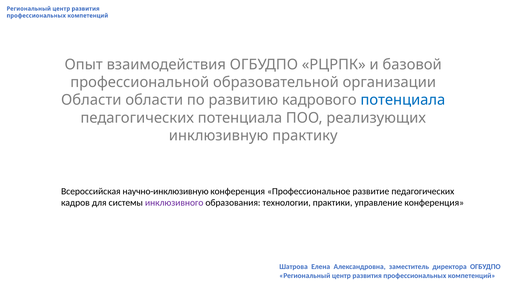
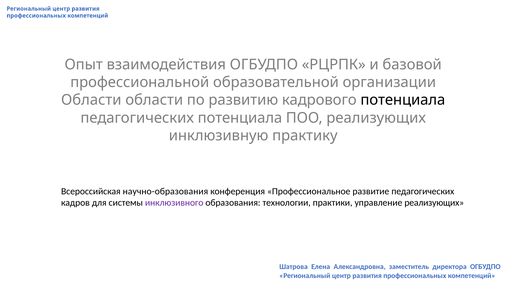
потенциала at (403, 100) colour: blue -> black
научно-инклюзивную: научно-инклюзивную -> научно-образования
управление конференция: конференция -> реализующих
